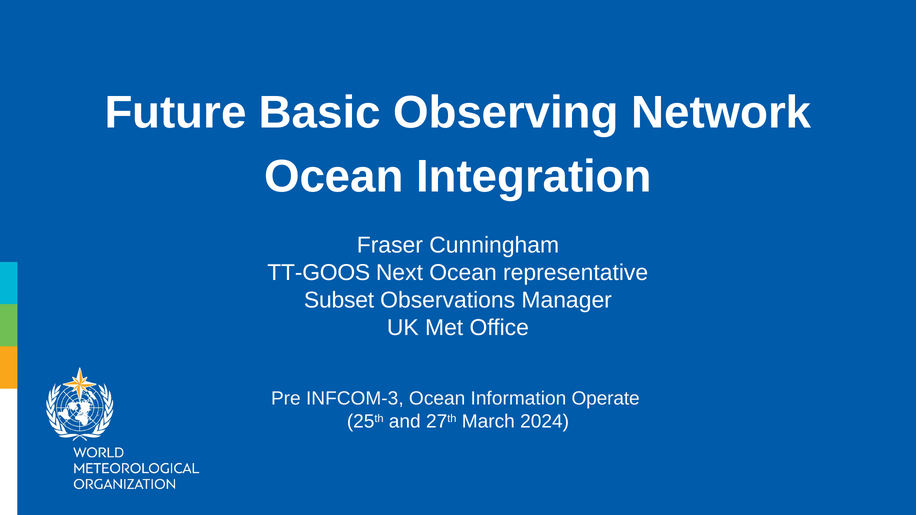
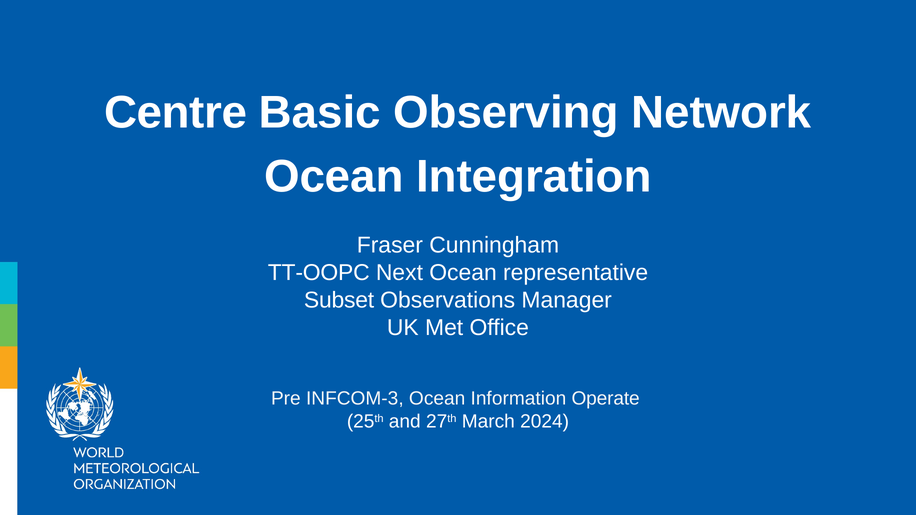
Future: Future -> Centre
TT-GOOS: TT-GOOS -> TT-OOPC
